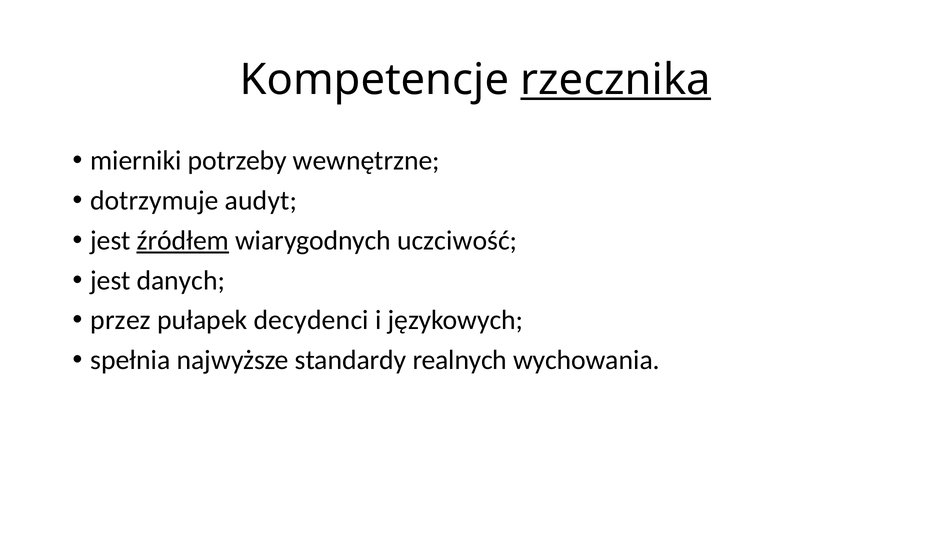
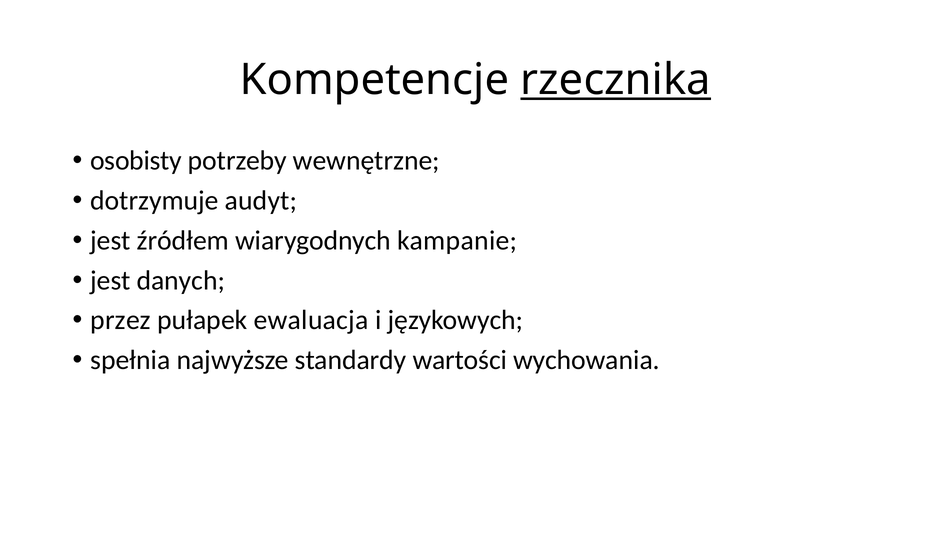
mierniki: mierniki -> osobisty
źródłem underline: present -> none
uczciwość: uczciwość -> kampanie
decydenci: decydenci -> ewaluacja
realnych: realnych -> wartości
